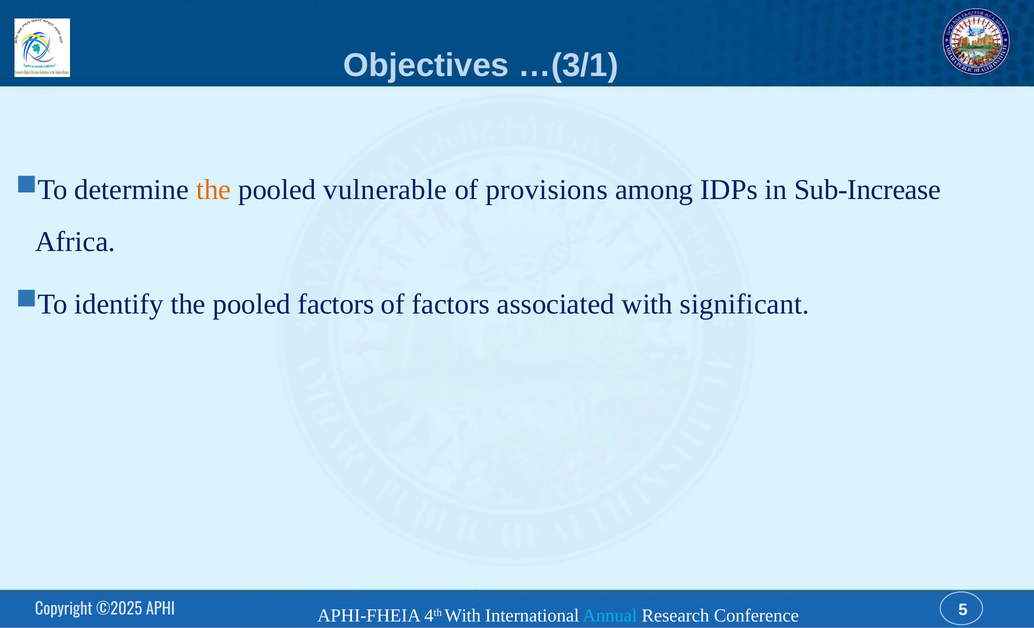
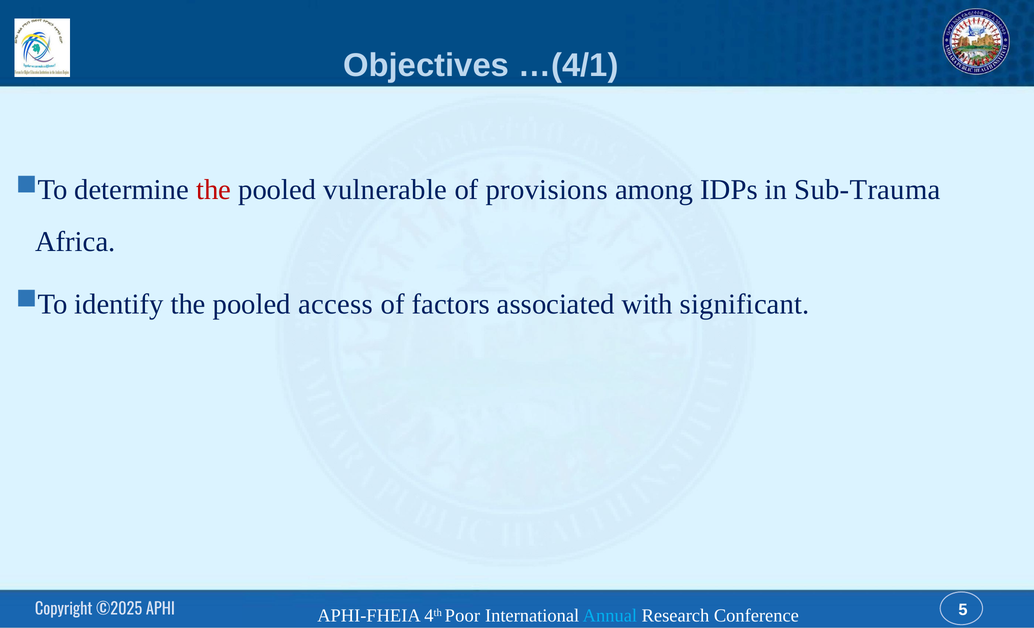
…(3/1: …(3/1 -> …(4/1
the at (214, 190) colour: orange -> red
Sub-Increase: Sub-Increase -> Sub-Trauma
pooled factors: factors -> access
4th With: With -> Poor
